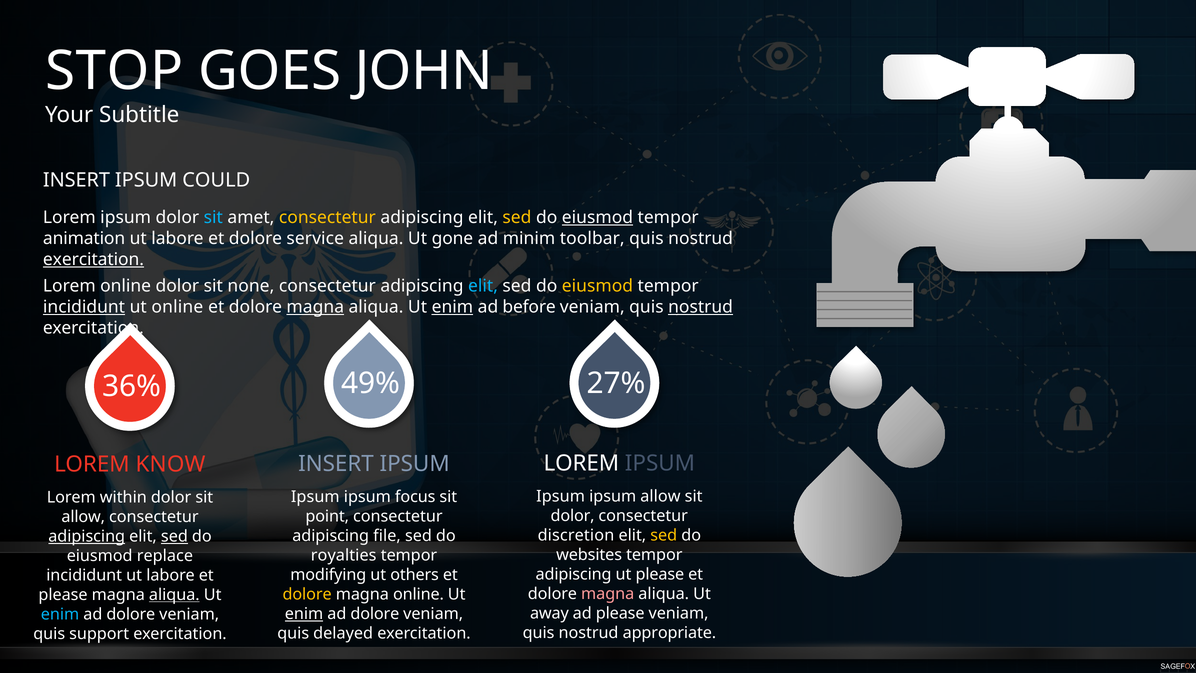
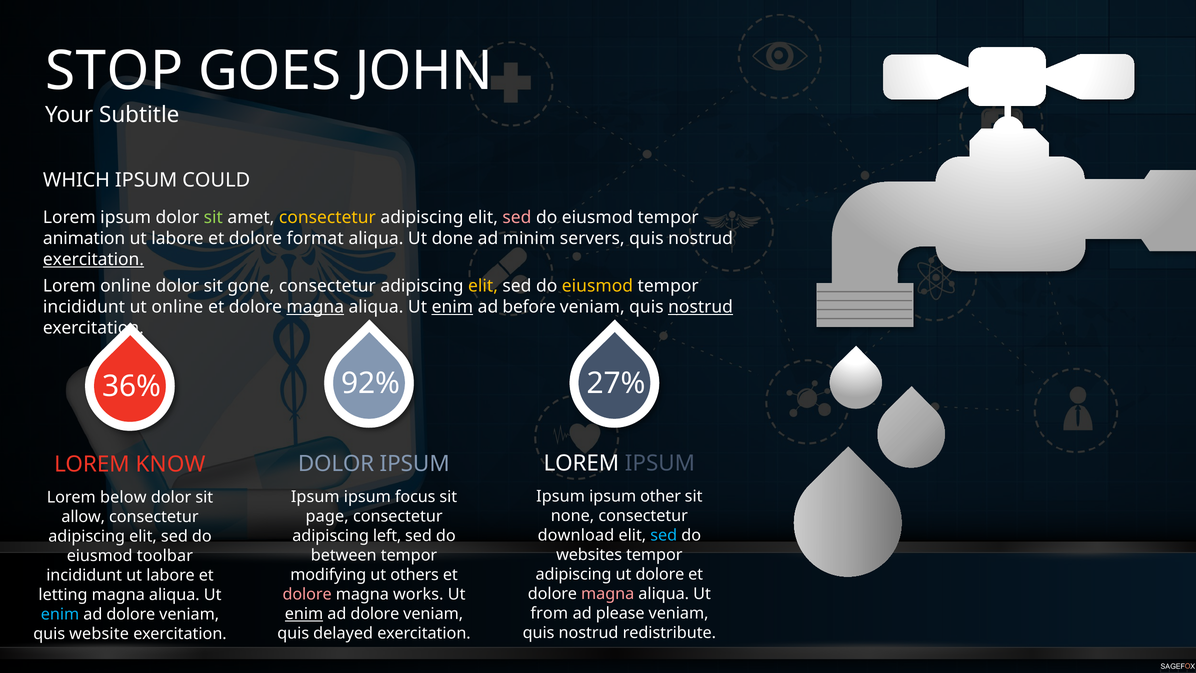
INSERT at (76, 180): INSERT -> WHICH
sit at (213, 217) colour: light blue -> light green
sed at (517, 217) colour: yellow -> pink
eiusmod at (597, 217) underline: present -> none
service: service -> format
gone: gone -> done
toolbar: toolbar -> servers
none: none -> gone
elit at (483, 286) colour: light blue -> yellow
incididunt at (84, 307) underline: present -> none
49%: 49% -> 92%
INSERT at (336, 464): INSERT -> DOLOR
ipsum allow: allow -> other
within: within -> below
dolor at (573, 516): dolor -> none
point: point -> page
discretion: discretion -> download
sed at (664, 535) colour: yellow -> light blue
file: file -> left
adipiscing at (87, 536) underline: present -> none
sed at (174, 536) underline: present -> none
royalties: royalties -> between
replace: replace -> toolbar
ut please: please -> dolore
dolore at (307, 594) colour: yellow -> pink
magna online: online -> works
please at (63, 595): please -> letting
aliqua at (174, 595) underline: present -> none
away: away -> from
appropriate: appropriate -> redistribute
support: support -> website
